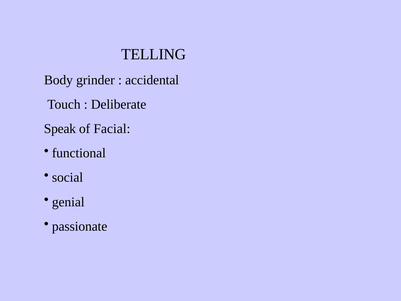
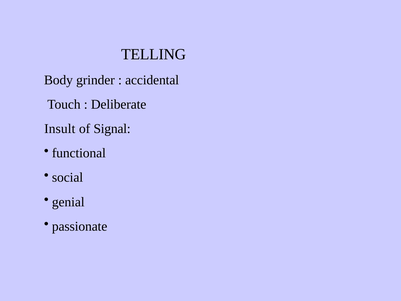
Speak: Speak -> Insult
Facial: Facial -> Signal
